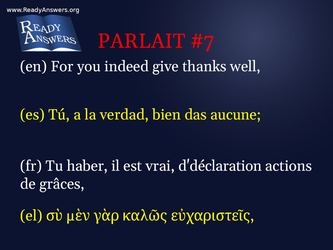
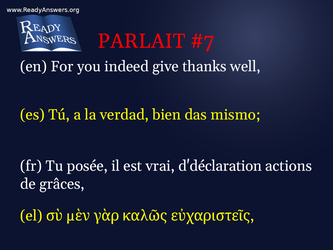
aucune: aucune -> mismo
haber: haber -> posée
